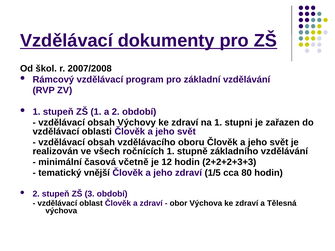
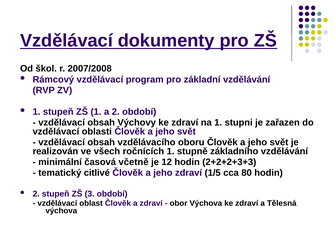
vnější: vnější -> citlivé
